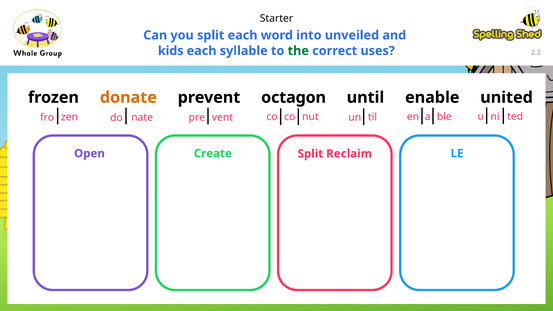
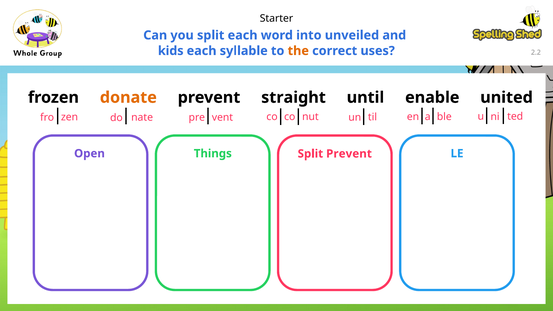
the colour: green -> orange
octagon: octagon -> straight
Create: Create -> Things
Split Reclaim: Reclaim -> Prevent
